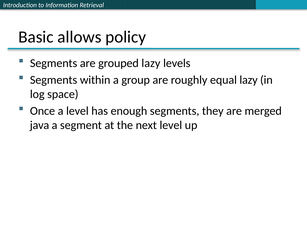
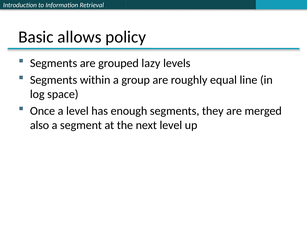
equal lazy: lazy -> line
java: java -> also
